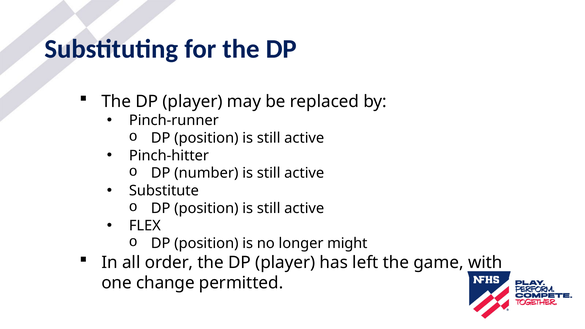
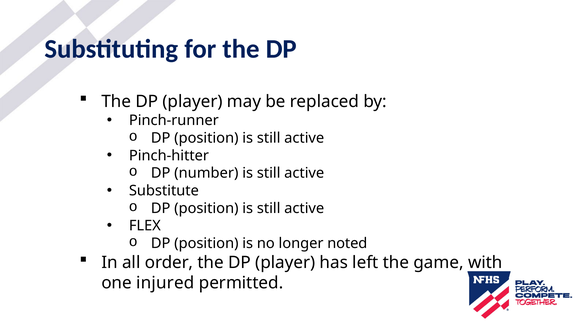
might: might -> noted
change: change -> injured
